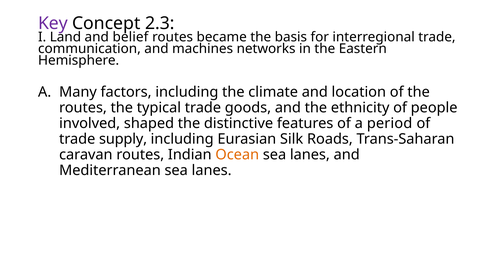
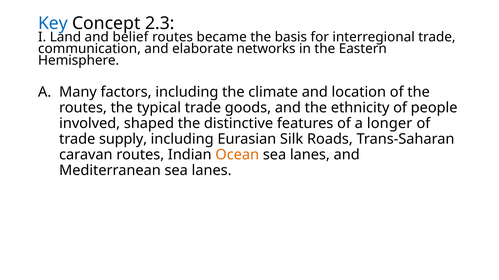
Key colour: purple -> blue
machines: machines -> elaborate
period: period -> longer
